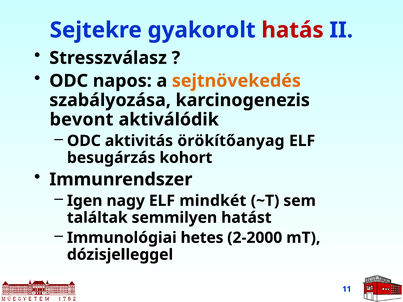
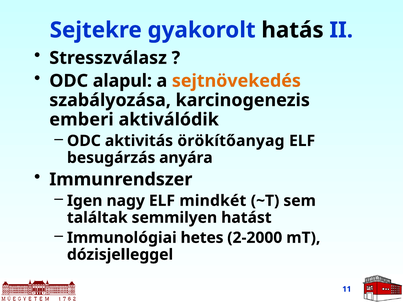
hatás colour: red -> black
napos: napos -> alapul
bevont: bevont -> emberi
kohort: kohort -> anyára
